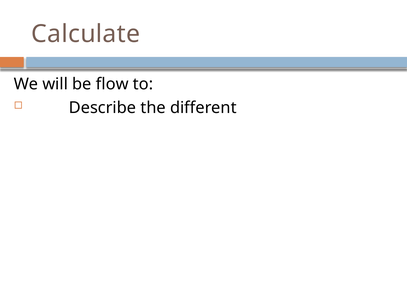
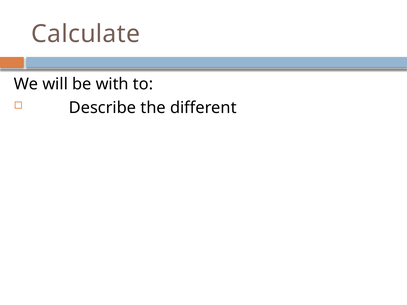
flow: flow -> with
